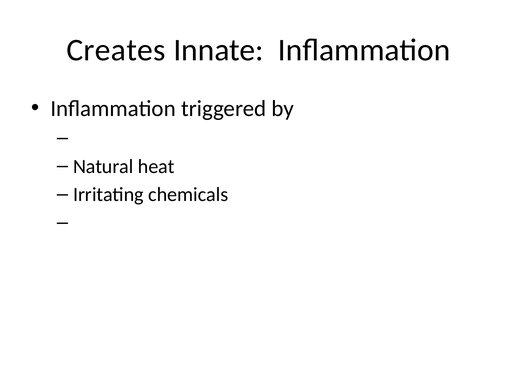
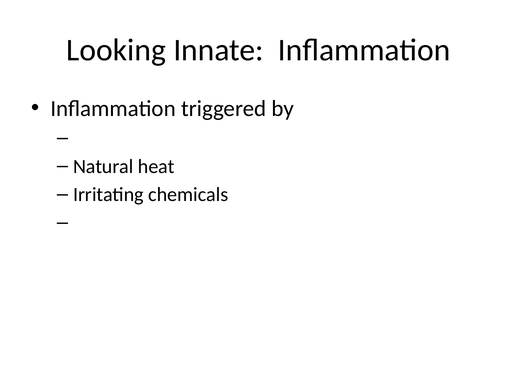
Creates: Creates -> Looking
